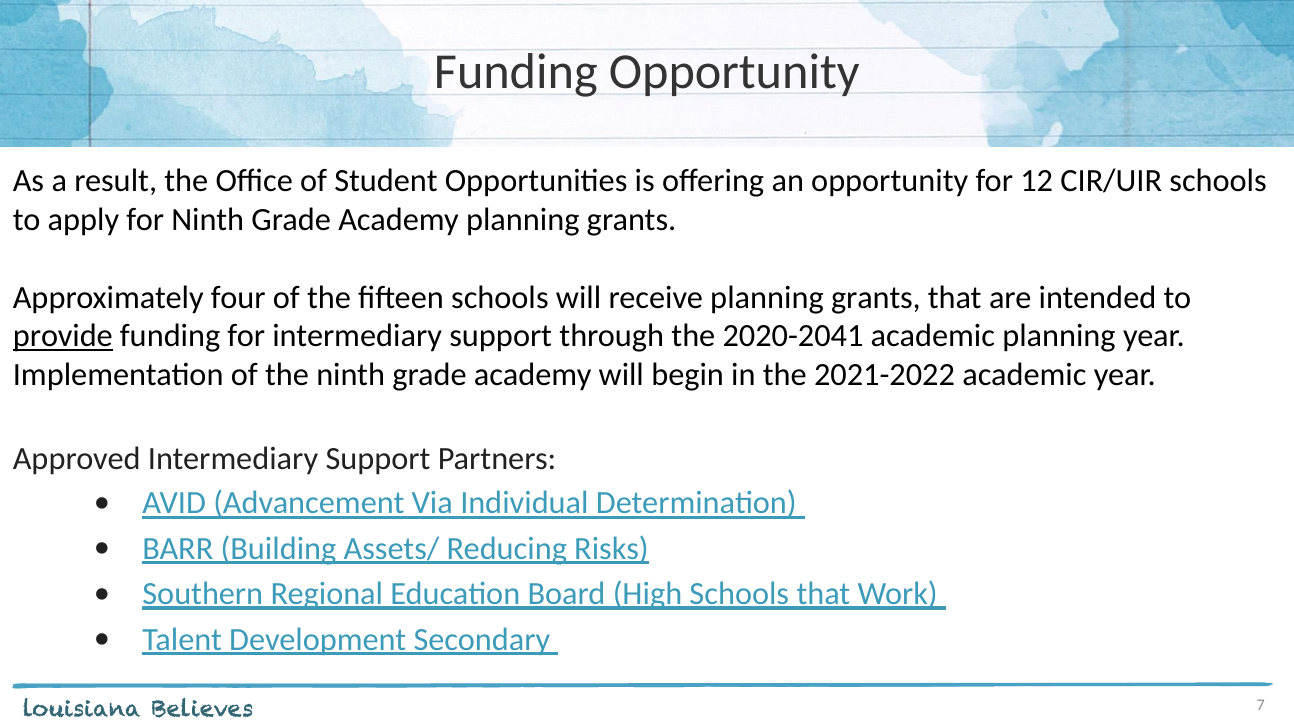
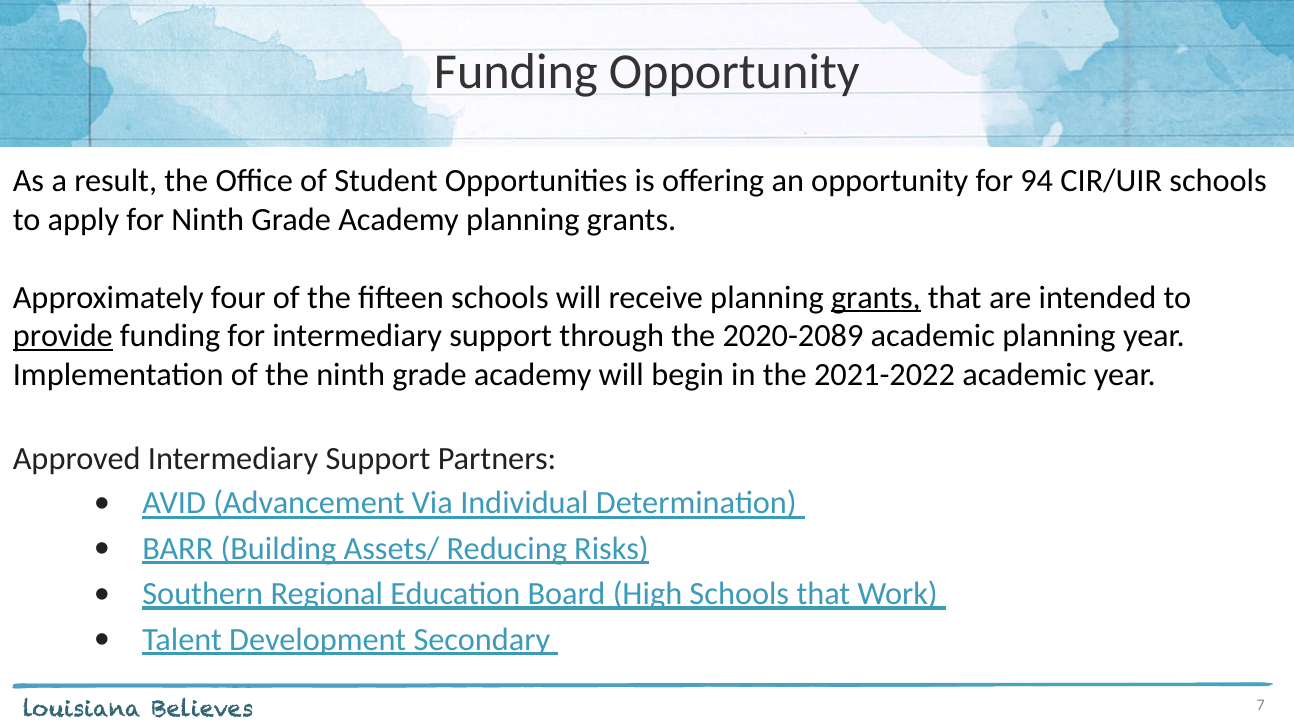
12: 12 -> 94
grants at (876, 297) underline: none -> present
2020-2041: 2020-2041 -> 2020-2089
